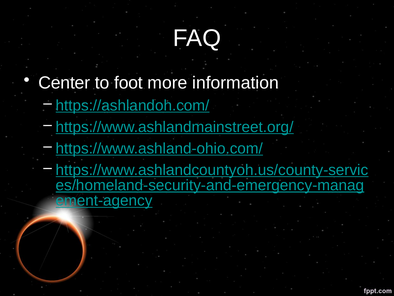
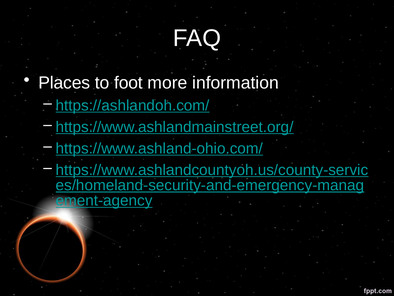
Center: Center -> Places
